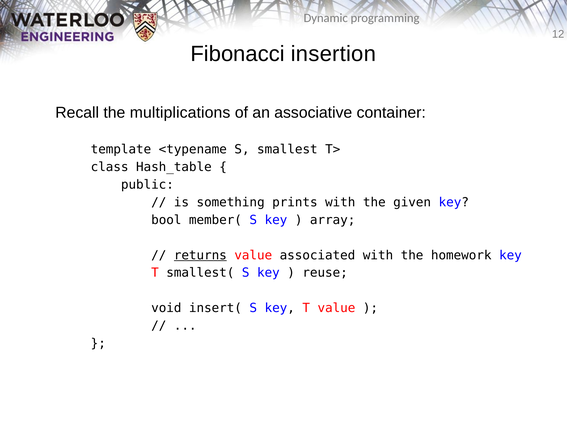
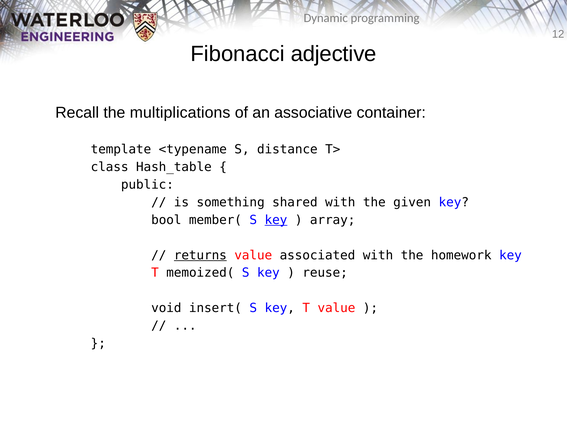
insertion: insertion -> adjective
smallest: smallest -> distance
prints: prints -> shared
key at (276, 220) underline: none -> present
smallest(: smallest( -> memoized(
